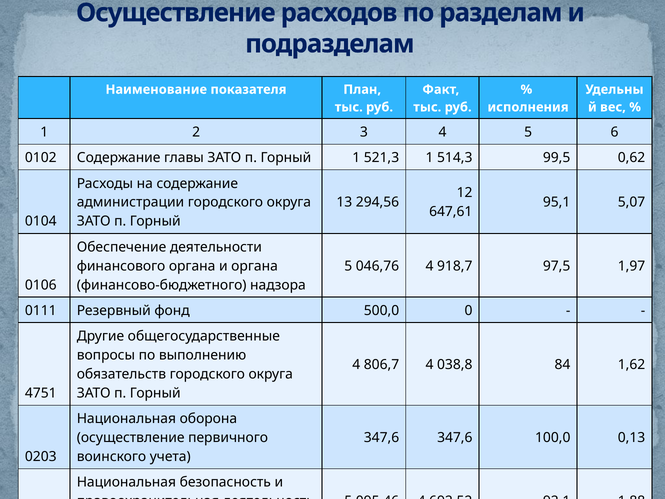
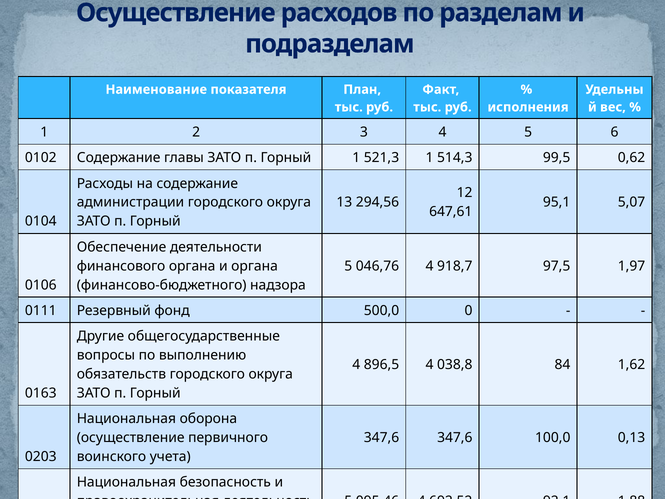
806,7: 806,7 -> 896,5
4751: 4751 -> 0163
